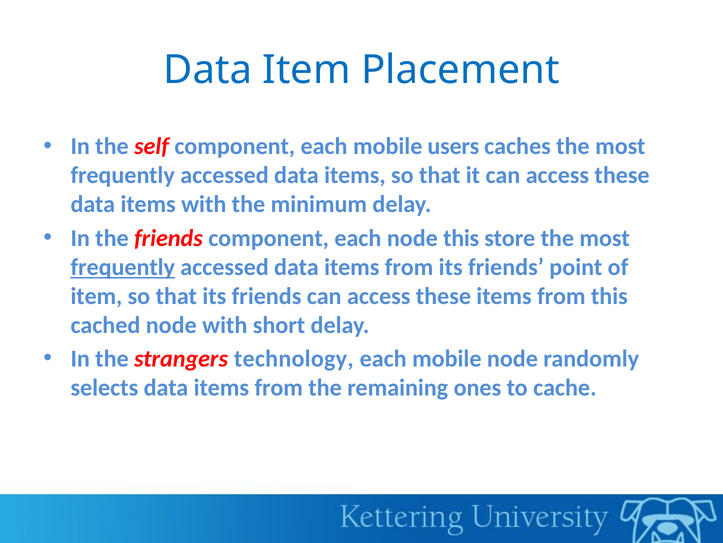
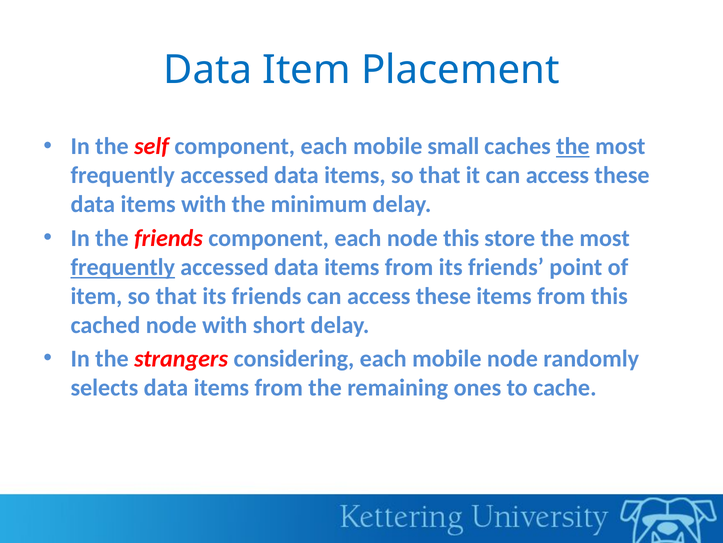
users: users -> small
the at (573, 146) underline: none -> present
technology: technology -> considering
